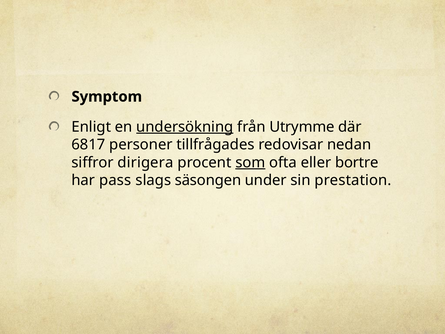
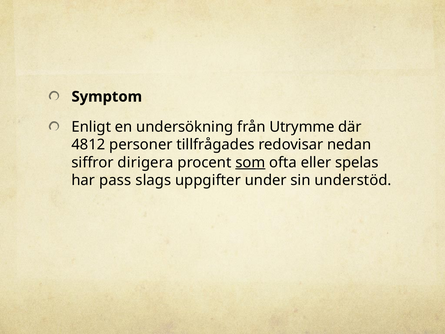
undersökning underline: present -> none
6817: 6817 -> 4812
bortre: bortre -> spelas
säsongen: säsongen -> uppgifter
prestation: prestation -> understöd
